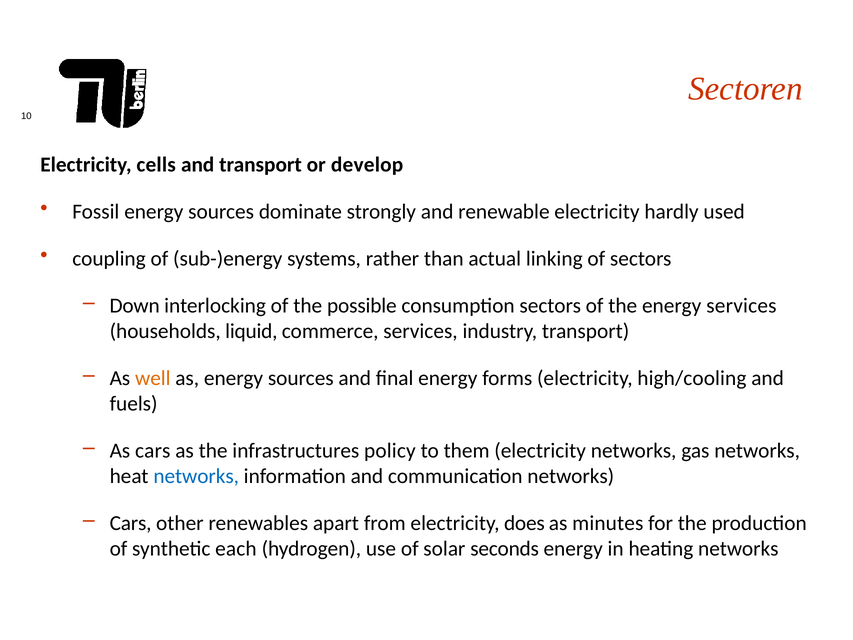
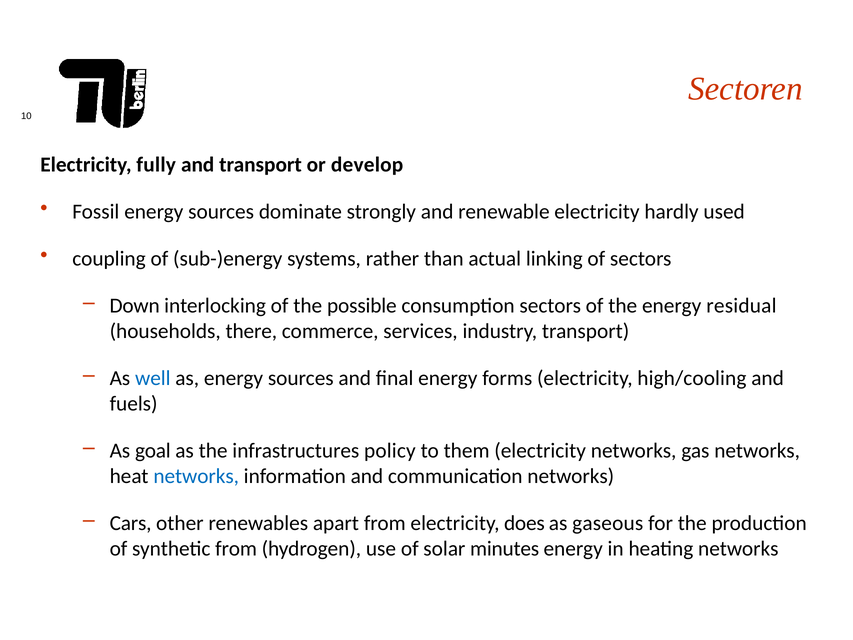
cells: cells -> fully
energy services: services -> residual
liquid: liquid -> there
well colour: orange -> blue
As cars: cars -> goal
minutes: minutes -> gaseous
synthetic each: each -> from
seconds: seconds -> minutes
